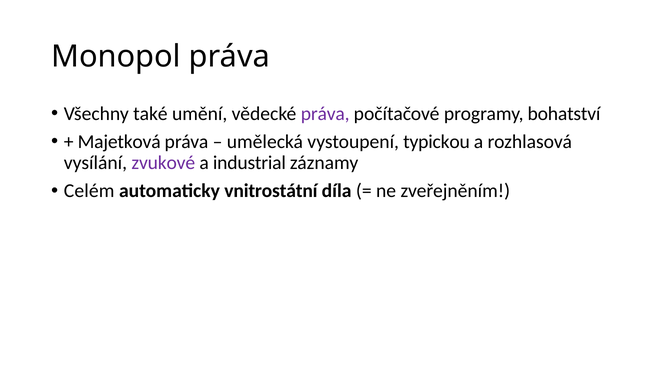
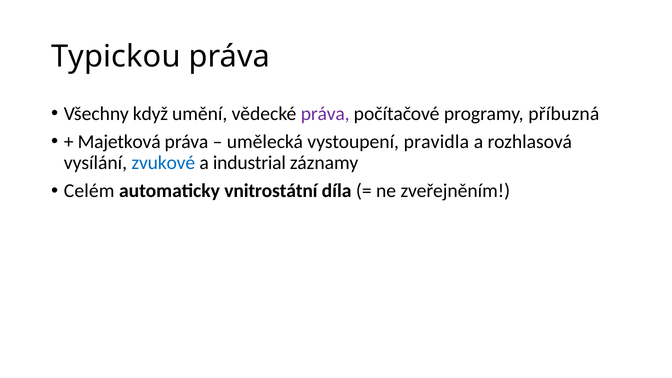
Monopol: Monopol -> Typickou
také: také -> když
bohatství: bohatství -> příbuzná
typickou: typickou -> pravidla
zvukové colour: purple -> blue
